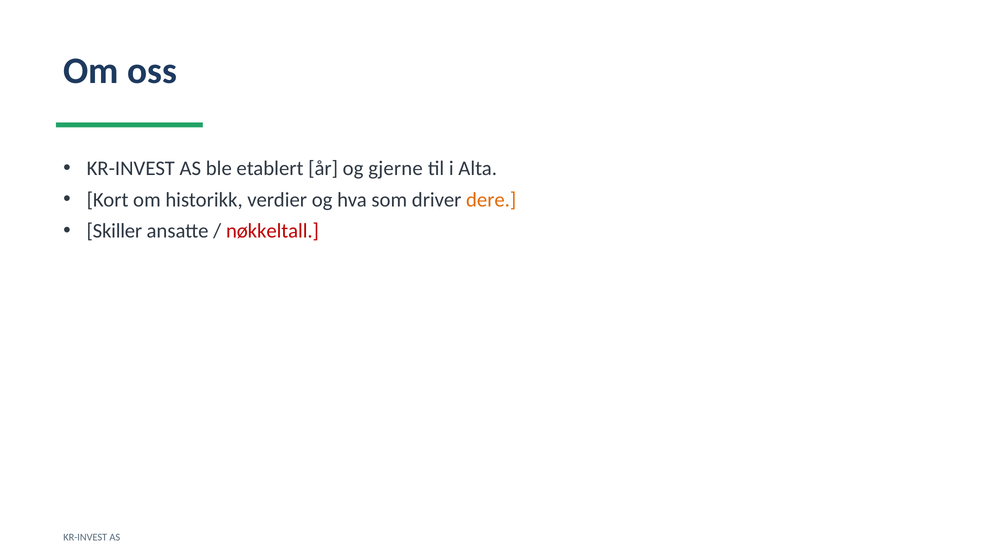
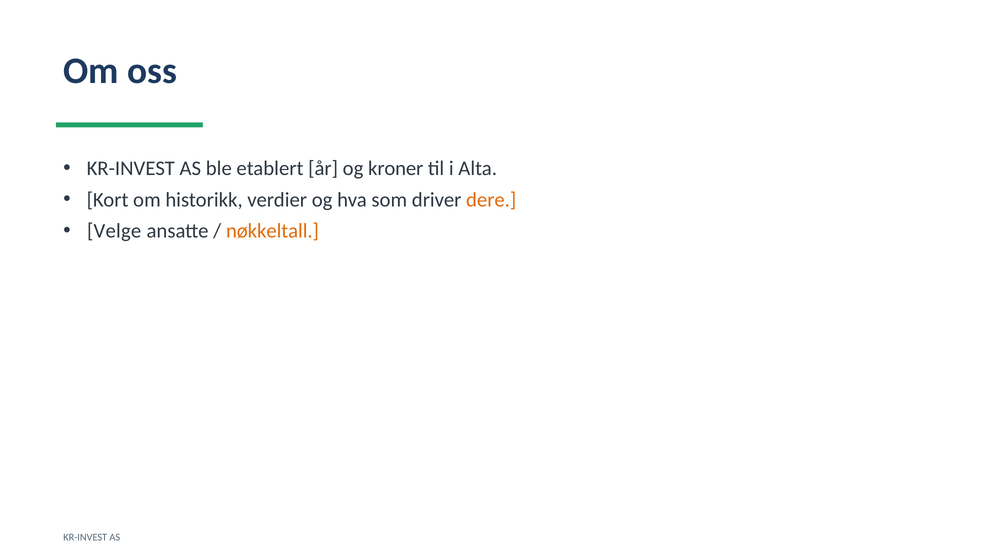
gjerne: gjerne -> kroner
Skiller: Skiller -> Velge
nøkkeltall colour: red -> orange
